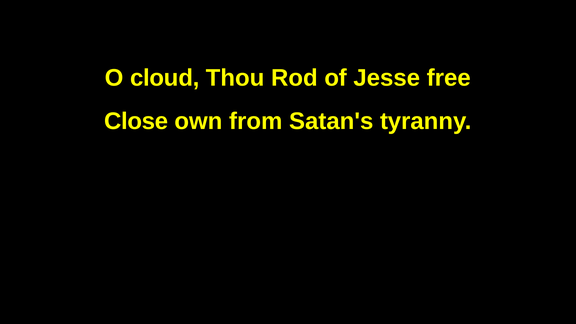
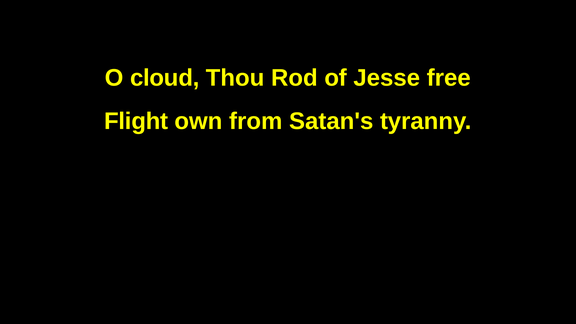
Close: Close -> Flight
